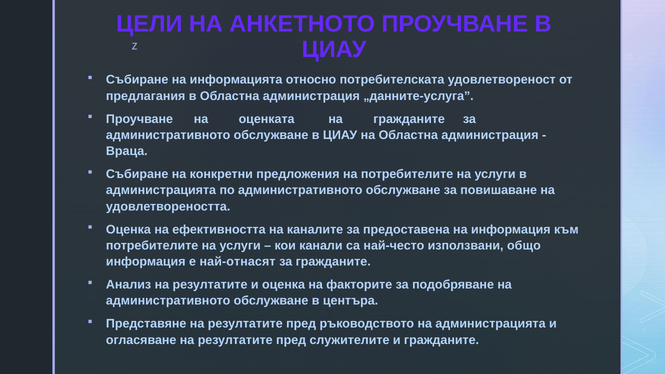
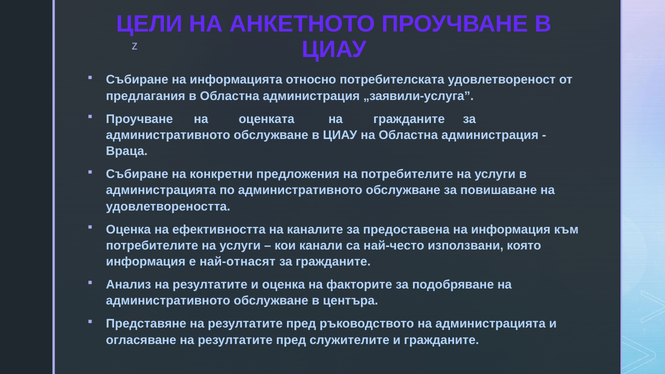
„данните-услуга: „данните-услуга -> „заявили-услуга
общо: общо -> която
